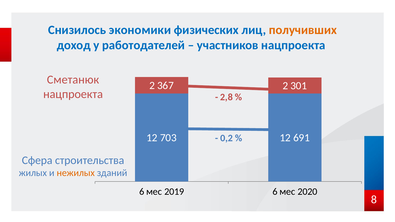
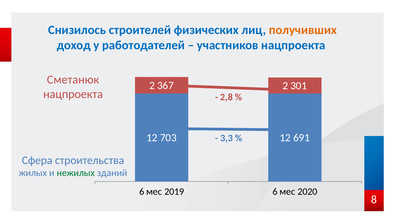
экономики: экономики -> строителей
0,2: 0,2 -> 3,3
нежилых colour: orange -> green
